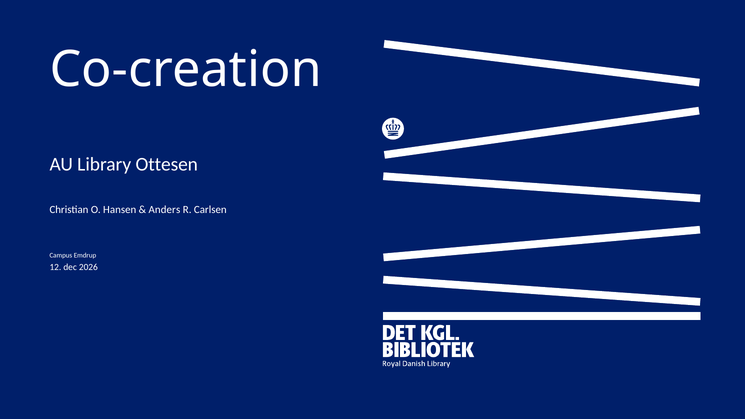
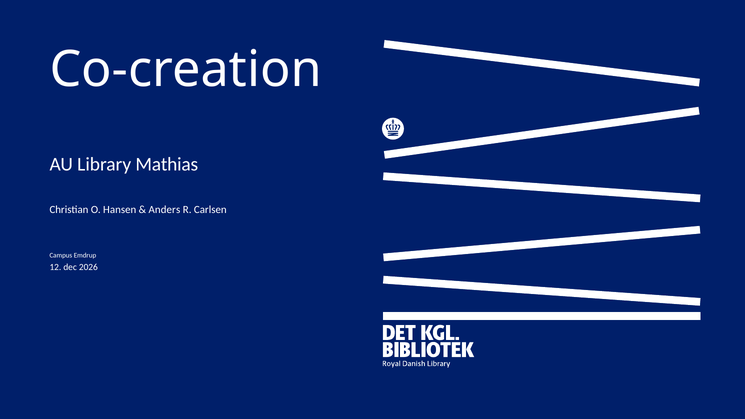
Ottesen: Ottesen -> Mathias
